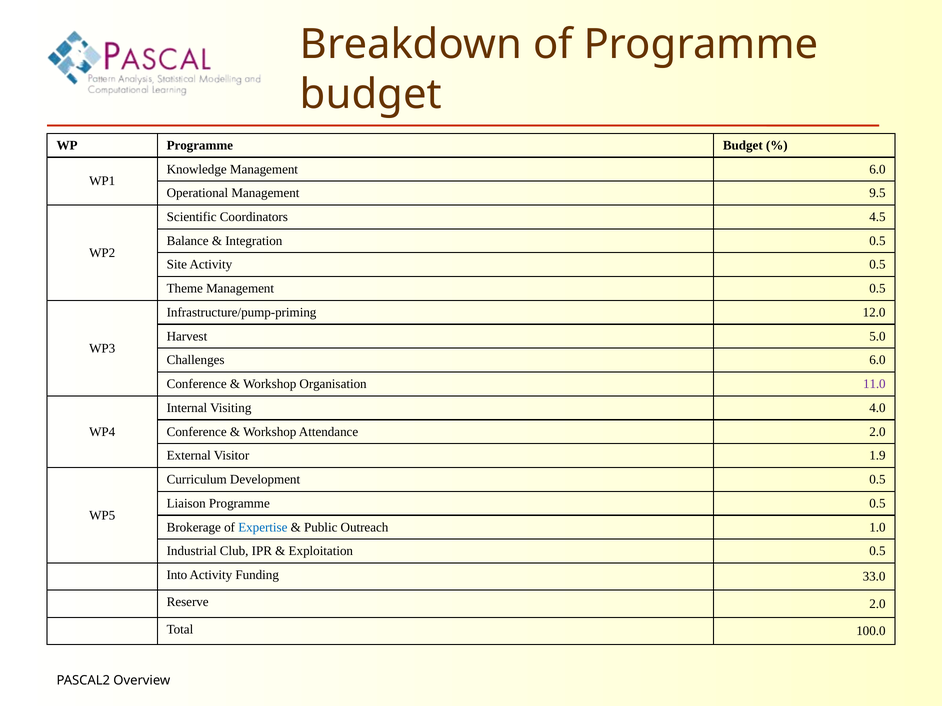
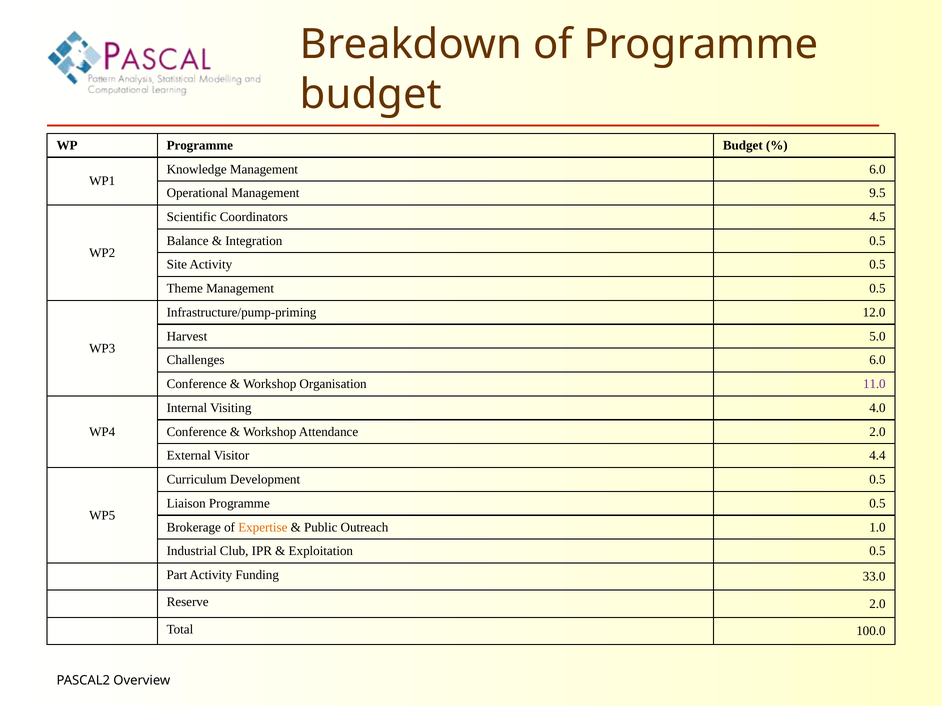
1.9: 1.9 -> 4.4
Expertise colour: blue -> orange
Into: Into -> Part
